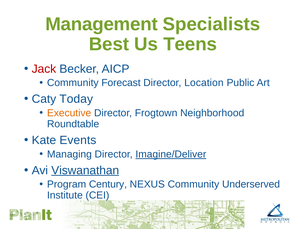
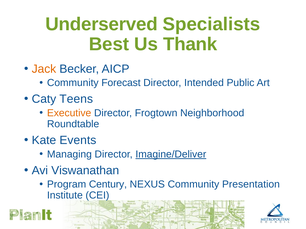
Management: Management -> Underserved
Teens: Teens -> Thank
Jack colour: red -> orange
Location: Location -> Intended
Today: Today -> Teens
Viswanathan underline: present -> none
Underserved: Underserved -> Presentation
